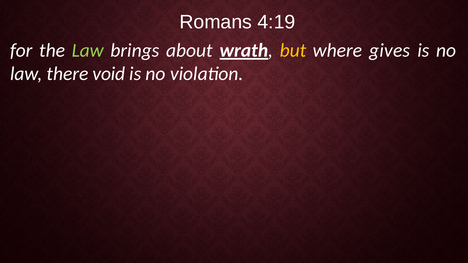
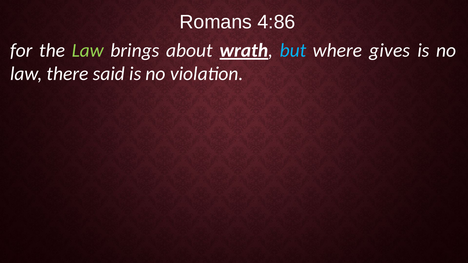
4:19: 4:19 -> 4:86
but colour: yellow -> light blue
void: void -> said
